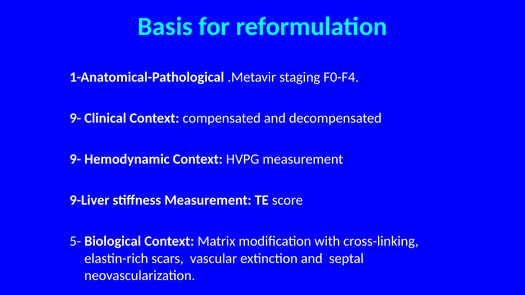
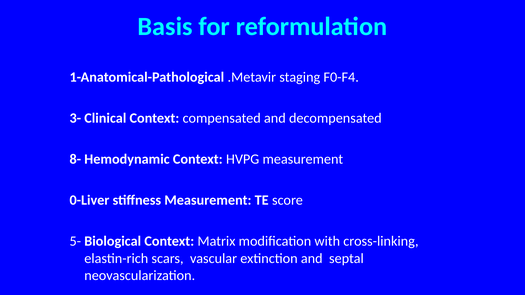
9- at (75, 118): 9- -> 3-
9- at (75, 159): 9- -> 8-
9-Liver: 9-Liver -> 0-Liver
